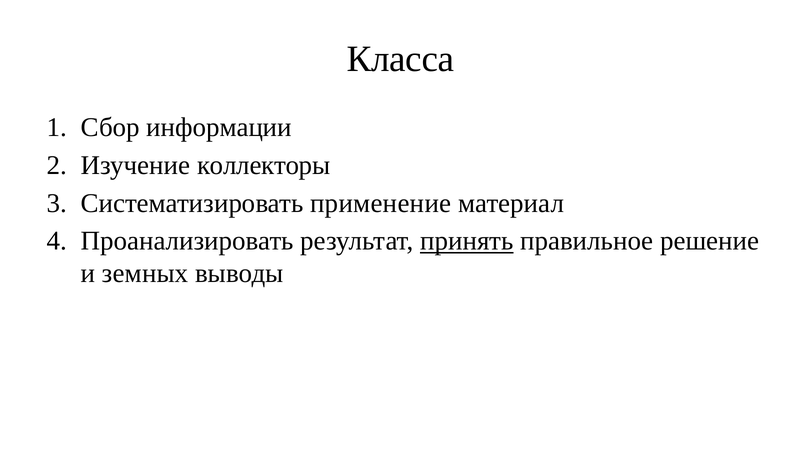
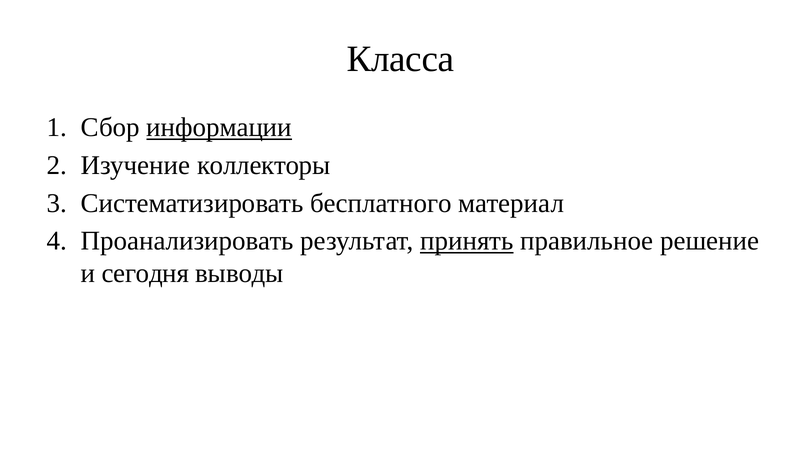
информации underline: none -> present
применение: применение -> бесплатного
земных: земных -> сегодня
